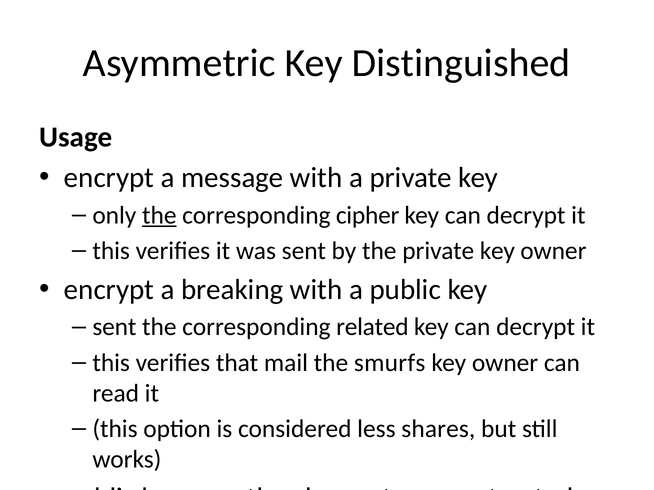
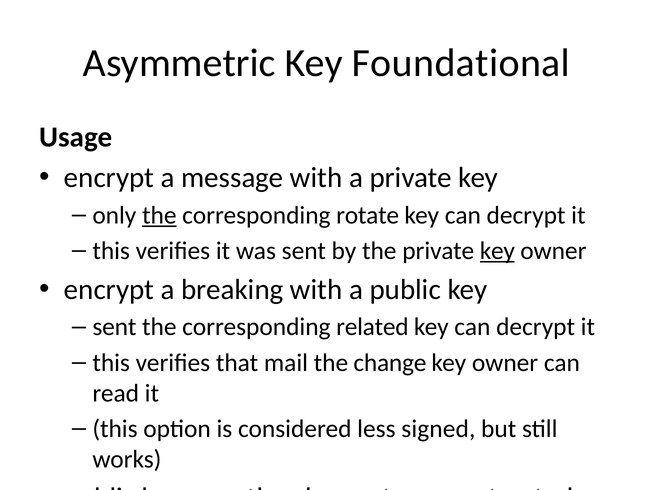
Distinguished: Distinguished -> Foundational
cipher: cipher -> rotate
key at (497, 251) underline: none -> present
smurfs: smurfs -> change
shares: shares -> signed
